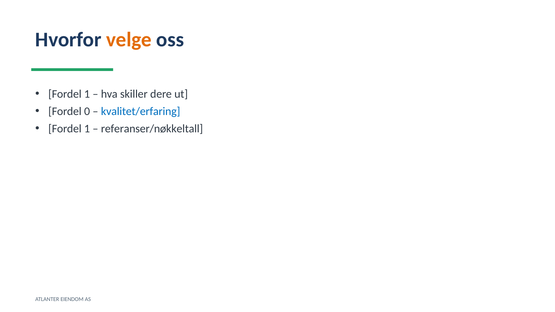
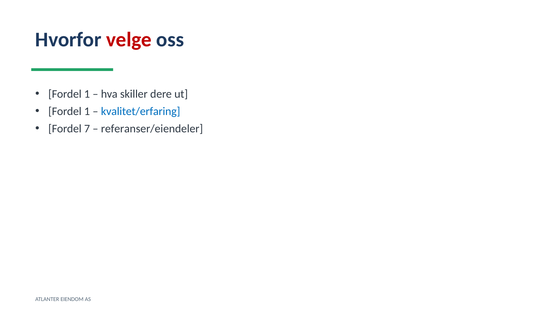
velge colour: orange -> red
0 at (87, 111): 0 -> 1
1 at (87, 129): 1 -> 7
referanser/nøkkeltall: referanser/nøkkeltall -> referanser/eiendeler
